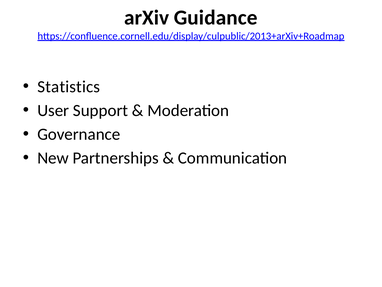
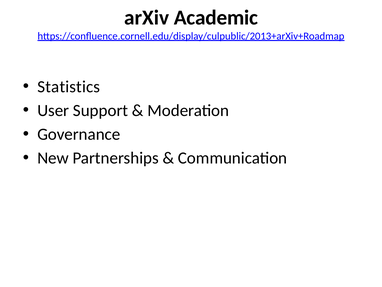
Guidance: Guidance -> Academic
